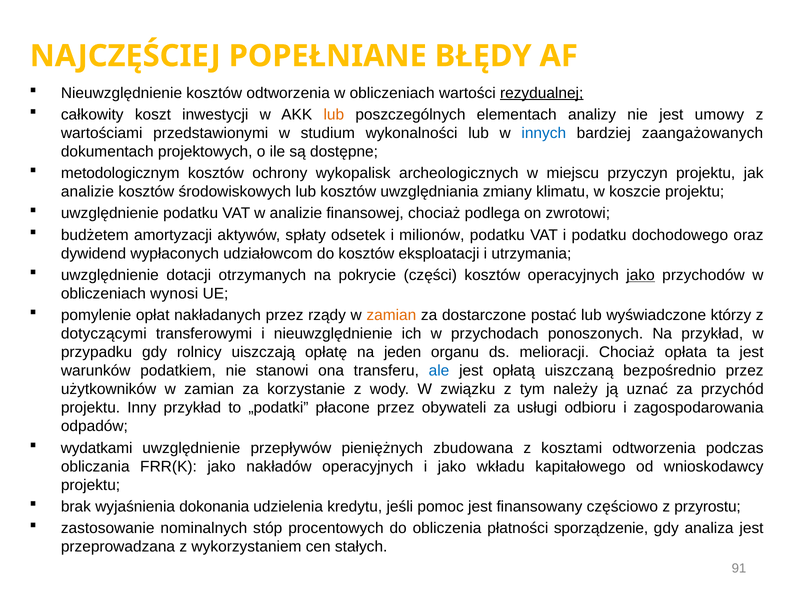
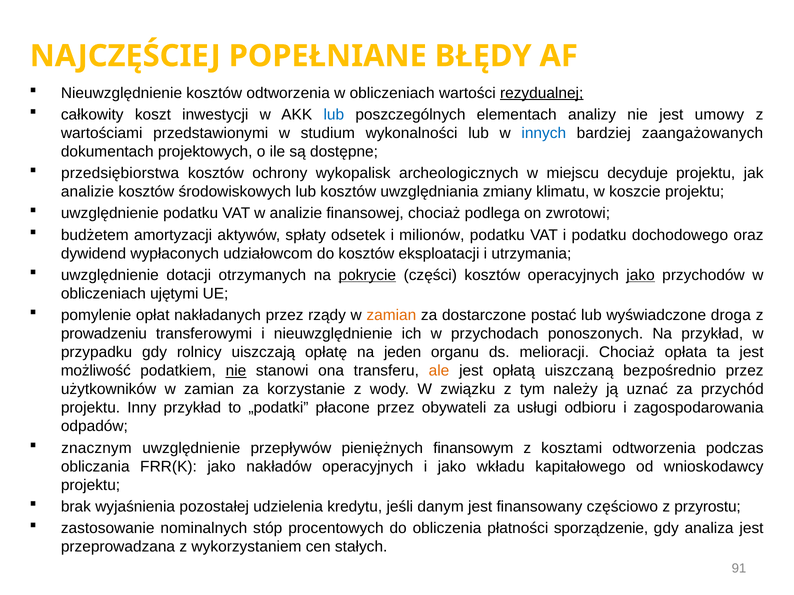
lub at (334, 115) colour: orange -> blue
metodologicznym: metodologicznym -> przedsiębiorstwa
przyczyn: przyczyn -> decyduje
pokrycie underline: none -> present
wynosi: wynosi -> ujętymi
którzy: którzy -> droga
dotyczącymi: dotyczącymi -> prowadzeniu
warunków: warunków -> możliwość
nie at (236, 371) underline: none -> present
ale colour: blue -> orange
wydatkami: wydatkami -> znacznym
zbudowana: zbudowana -> finansowym
dokonania: dokonania -> pozostałej
pomoc: pomoc -> danym
